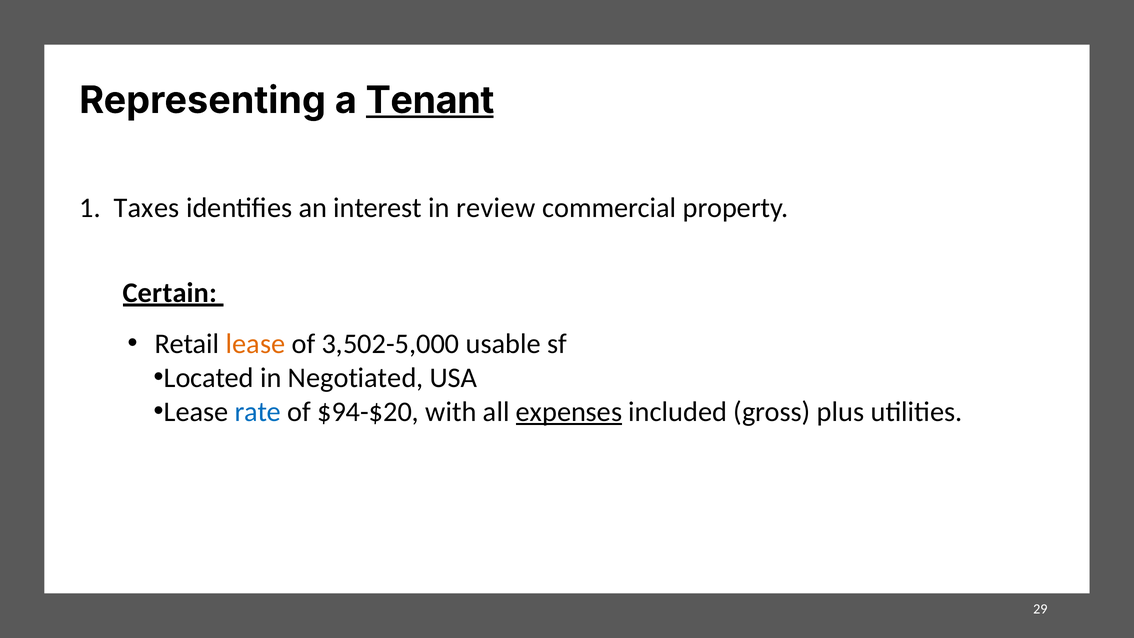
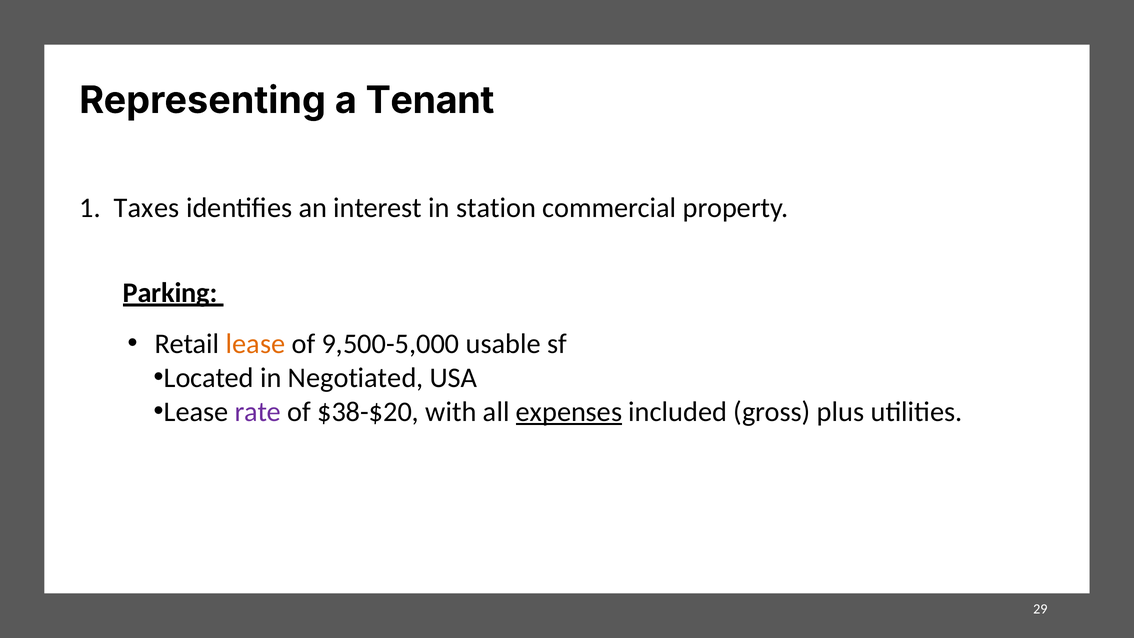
Tenant underline: present -> none
review: review -> station
Certain: Certain -> Parking
3,502-5,000: 3,502-5,000 -> 9,500-5,000
rate colour: blue -> purple
$94-$20: $94-$20 -> $38-$20
